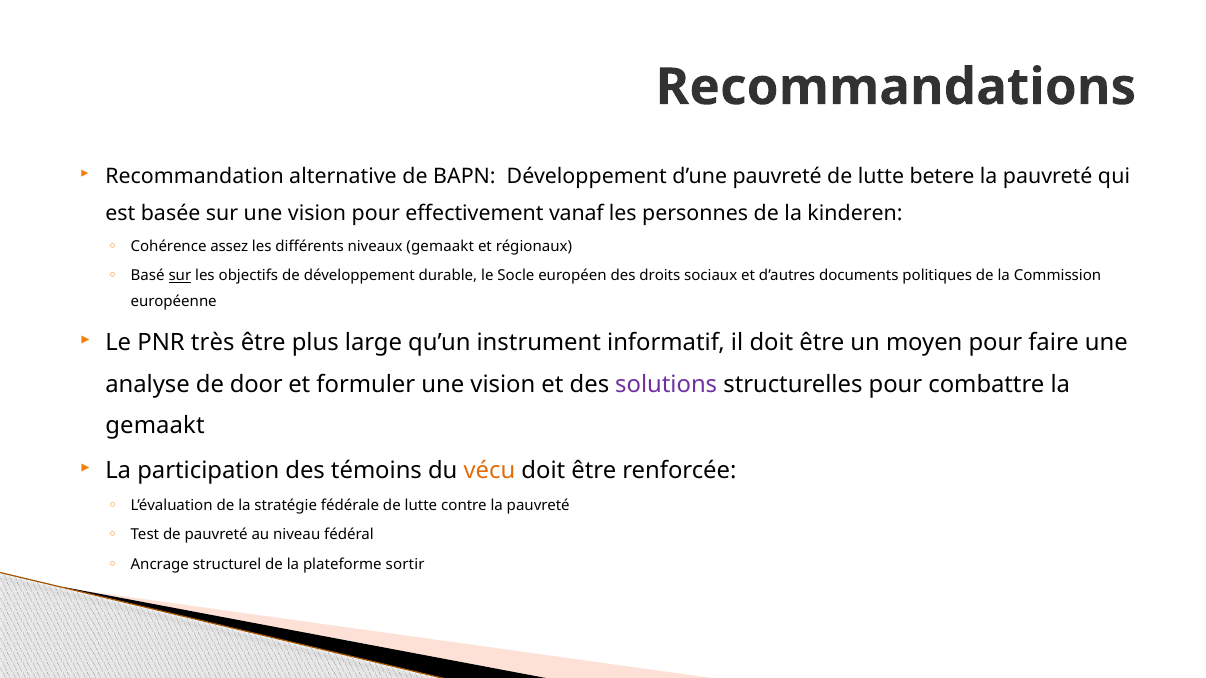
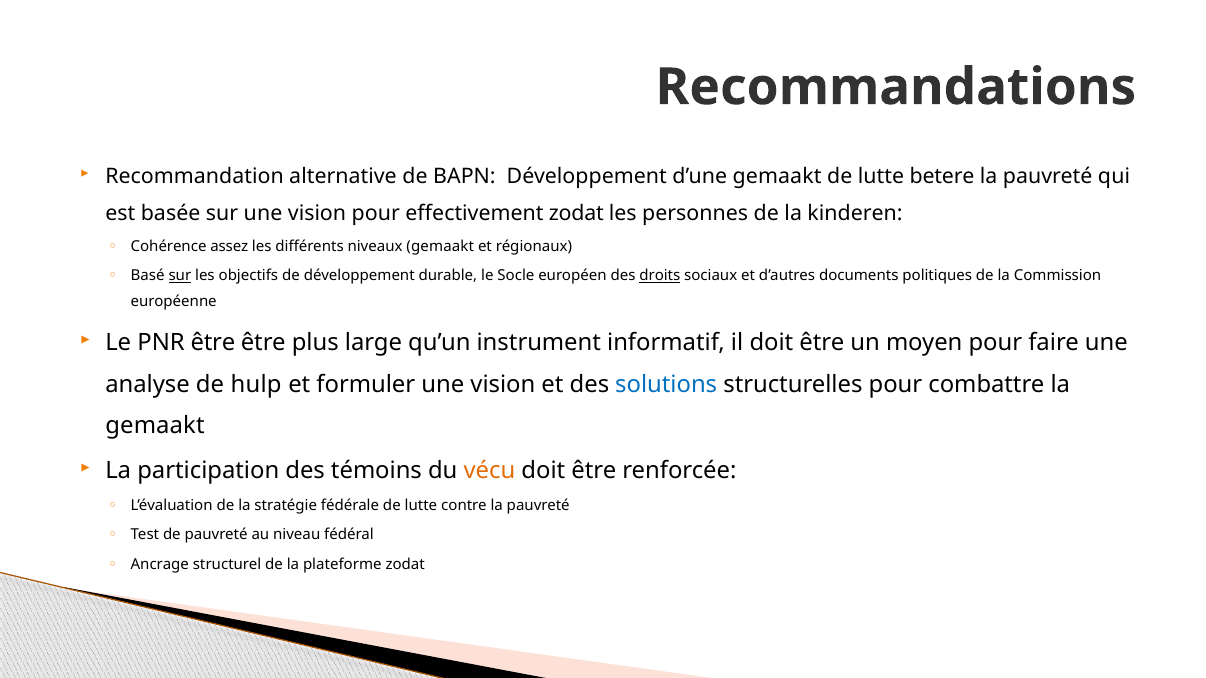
d’une pauvreté: pauvreté -> gemaakt
effectivement vanaf: vanaf -> zodat
droits underline: none -> present
PNR très: très -> être
door: door -> hulp
solutions colour: purple -> blue
plateforme sortir: sortir -> zodat
